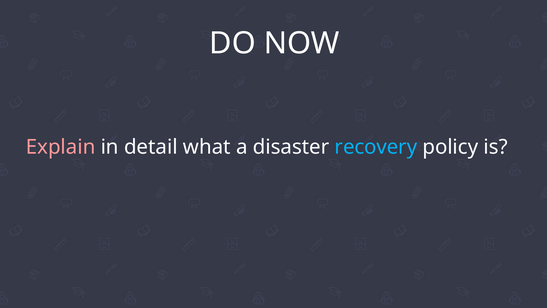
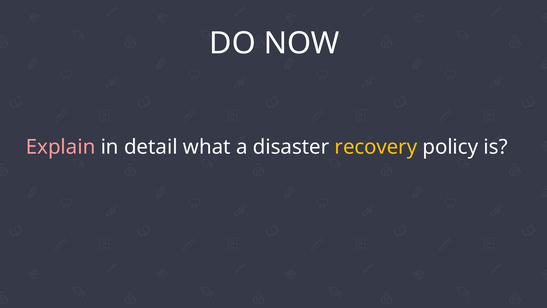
recovery colour: light blue -> yellow
